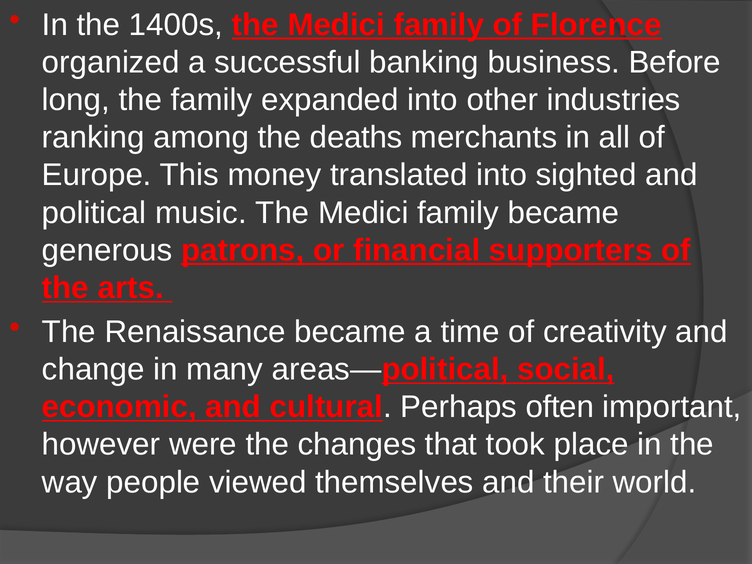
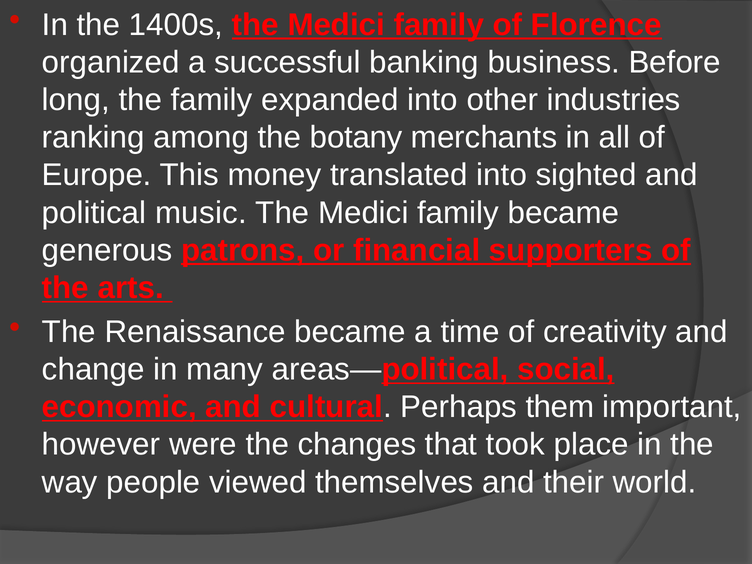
deaths: deaths -> botany
often: often -> them
